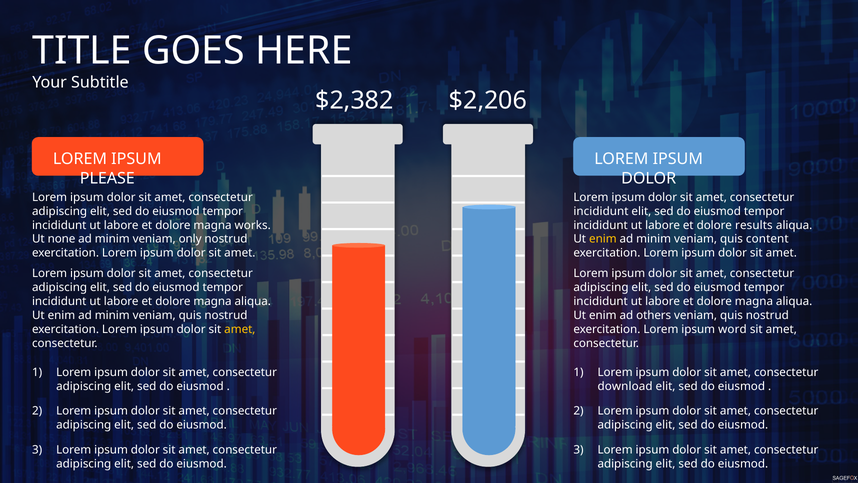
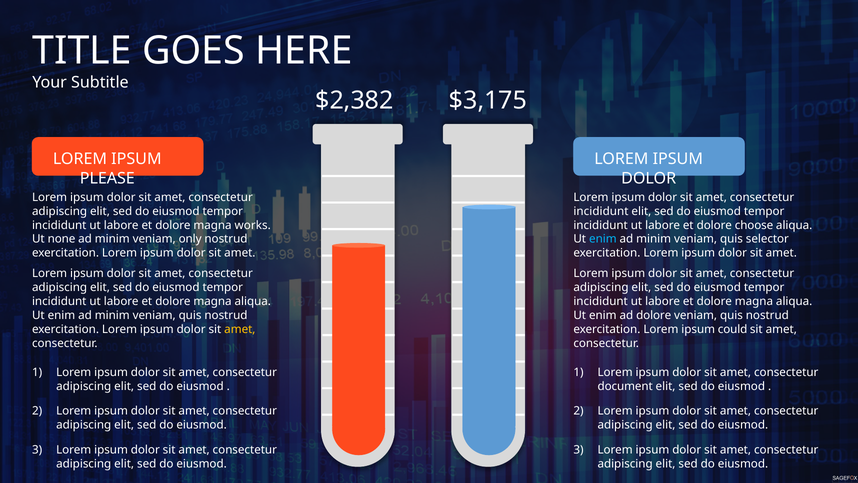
$2,206: $2,206 -> $3,175
results: results -> choose
enim at (603, 239) colour: yellow -> light blue
content: content -> selector
ad others: others -> dolore
word: word -> could
download: download -> document
